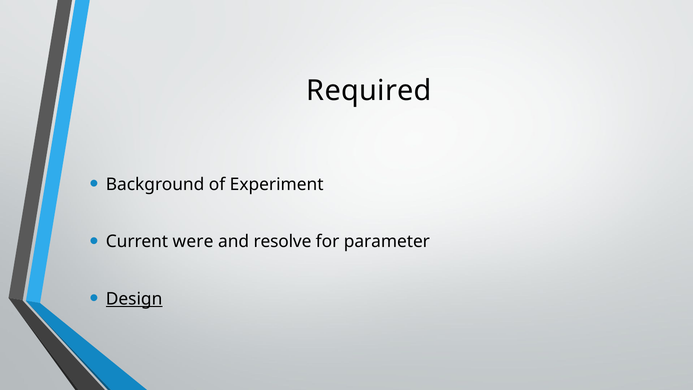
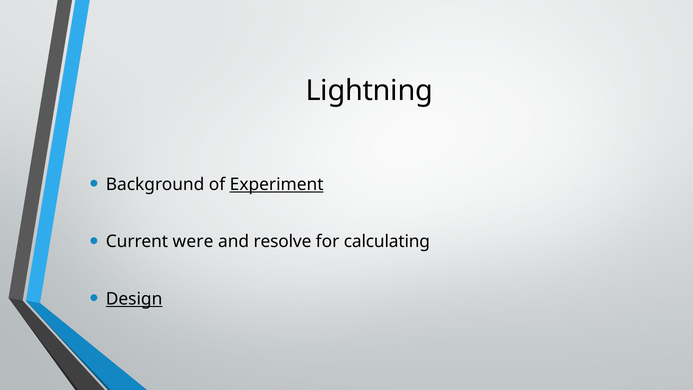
Required: Required -> Lightning
Experiment underline: none -> present
parameter: parameter -> calculating
